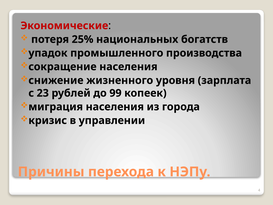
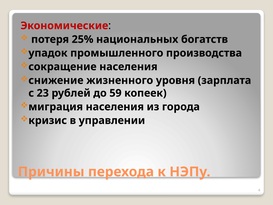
99: 99 -> 59
